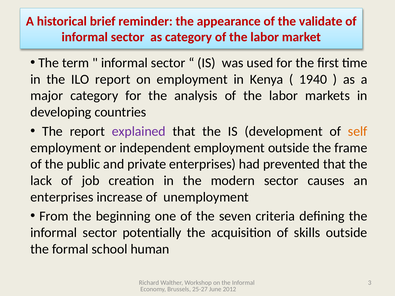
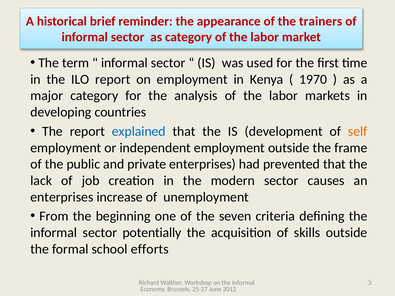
validate: validate -> trainers
1940: 1940 -> 1970
explained colour: purple -> blue
human: human -> efforts
